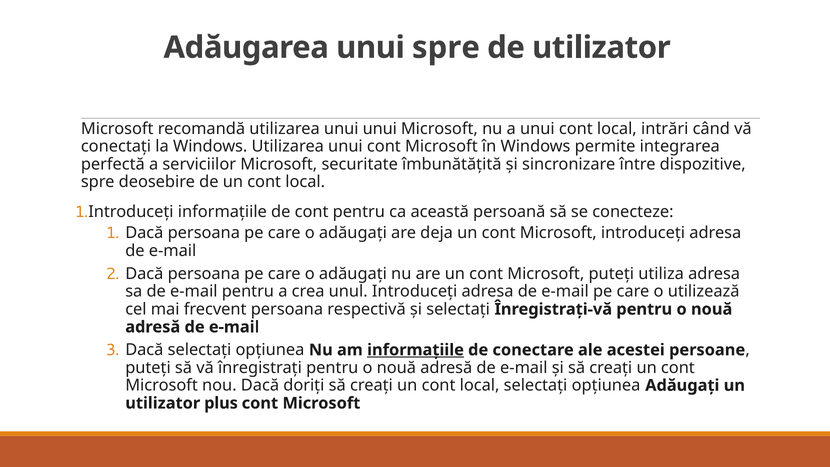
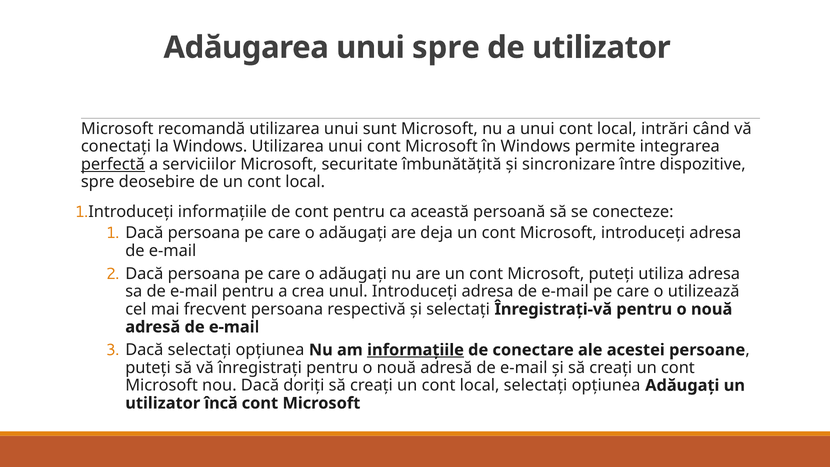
unui unui: unui -> sunt
perfectă underline: none -> present
plus: plus -> încă
